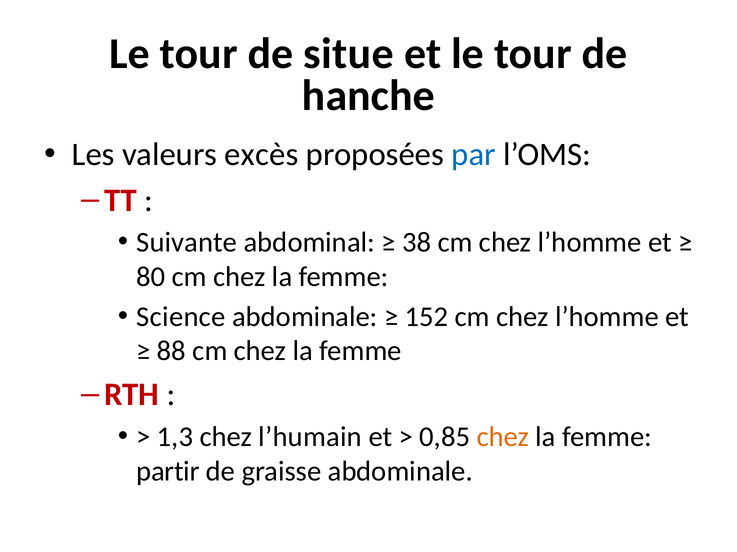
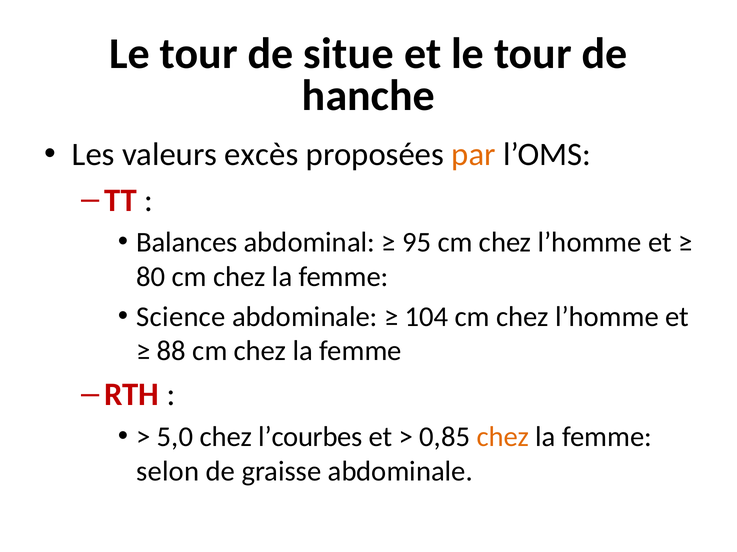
par colour: blue -> orange
Suivante: Suivante -> Balances
38: 38 -> 95
152: 152 -> 104
1,3: 1,3 -> 5,0
l’humain: l’humain -> l’courbes
partir: partir -> selon
